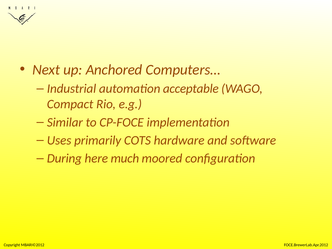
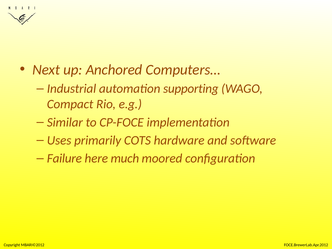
acceptable: acceptable -> supporting
During: During -> Failure
